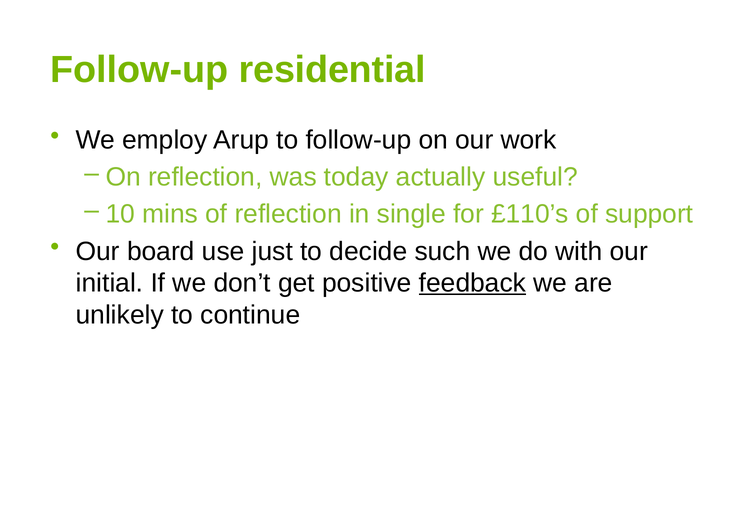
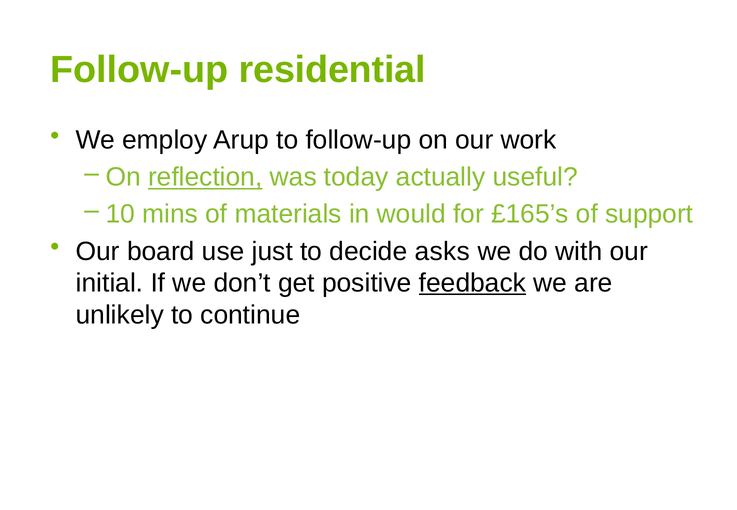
reflection at (205, 177) underline: none -> present
of reflection: reflection -> materials
single: single -> would
£110’s: £110’s -> £165’s
such: such -> asks
